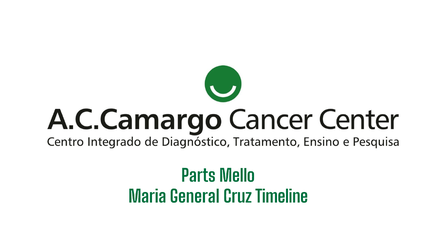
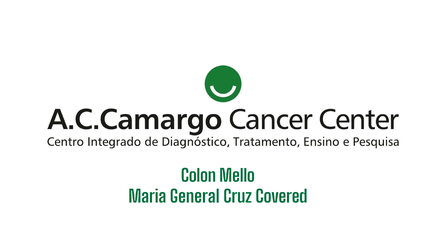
Parts: Parts -> Colon
Timeline: Timeline -> Covered
